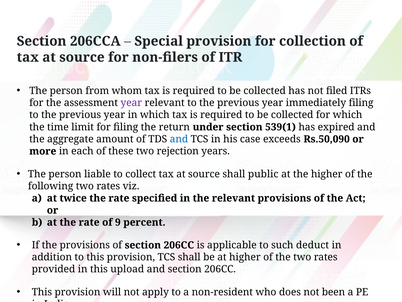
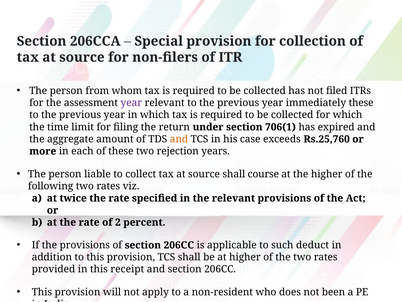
immediately filing: filing -> these
539(1: 539(1 -> 706(1
and at (179, 139) colour: blue -> orange
Rs.50,090: Rs.50,090 -> Rs.25,760
public: public -> course
9: 9 -> 2
upload: upload -> receipt
